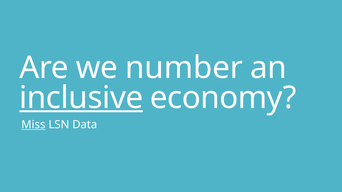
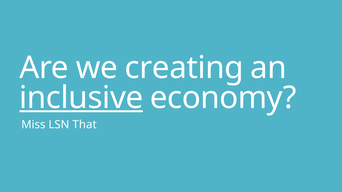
number: number -> creating
Miss underline: present -> none
Data: Data -> That
